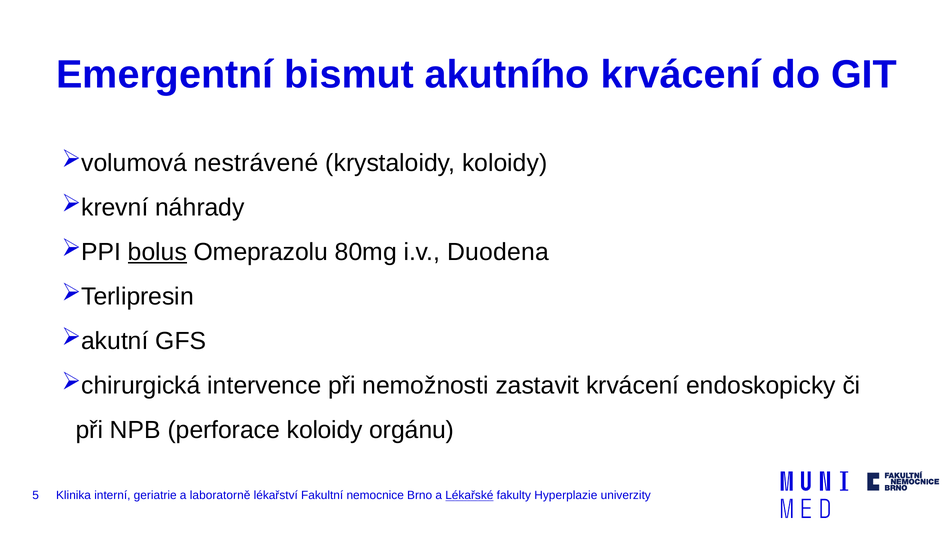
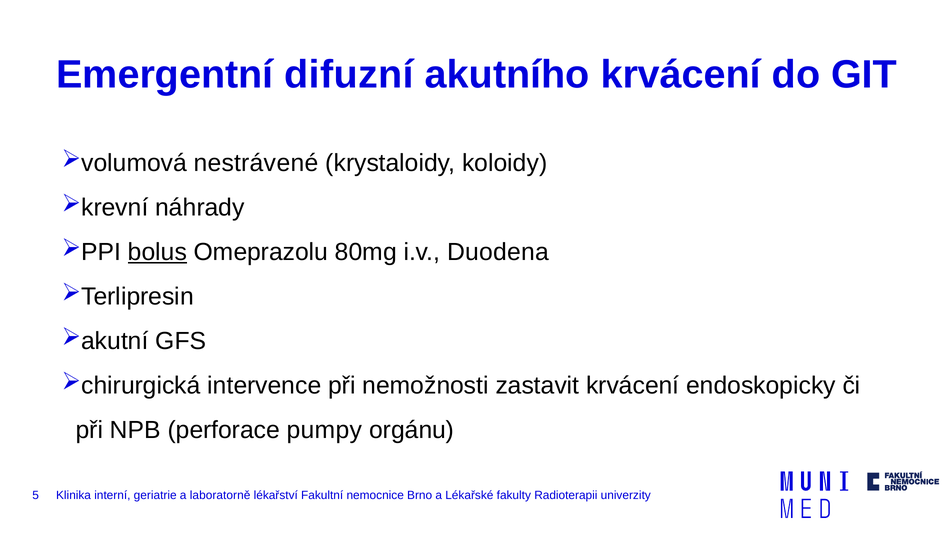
bismut: bismut -> difuzní
perforace koloidy: koloidy -> pumpy
Lékařské underline: present -> none
Hyperplazie: Hyperplazie -> Radioterapii
